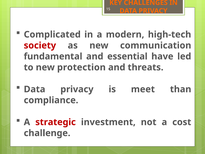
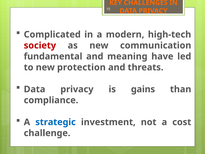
essential: essential -> meaning
meet: meet -> gains
strategic colour: red -> blue
